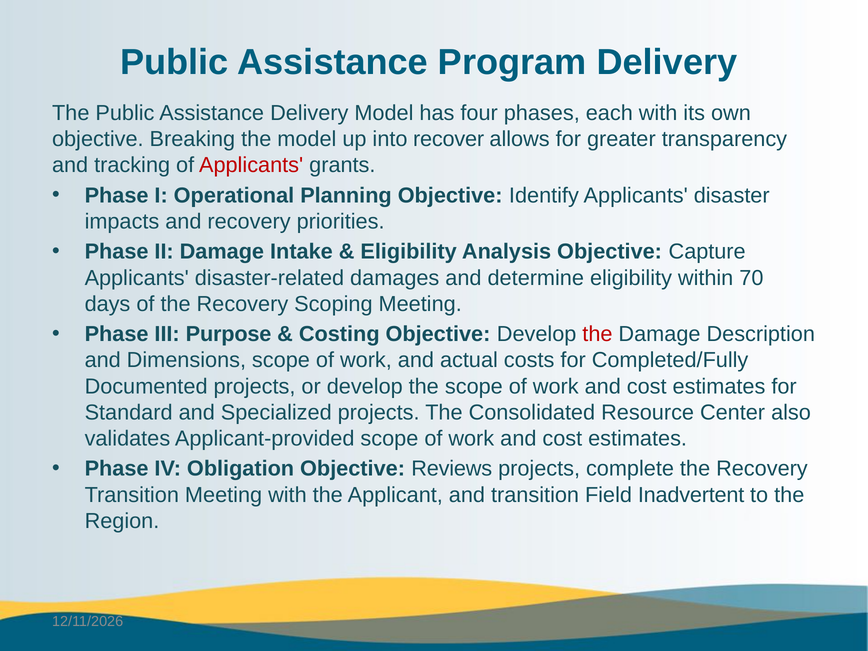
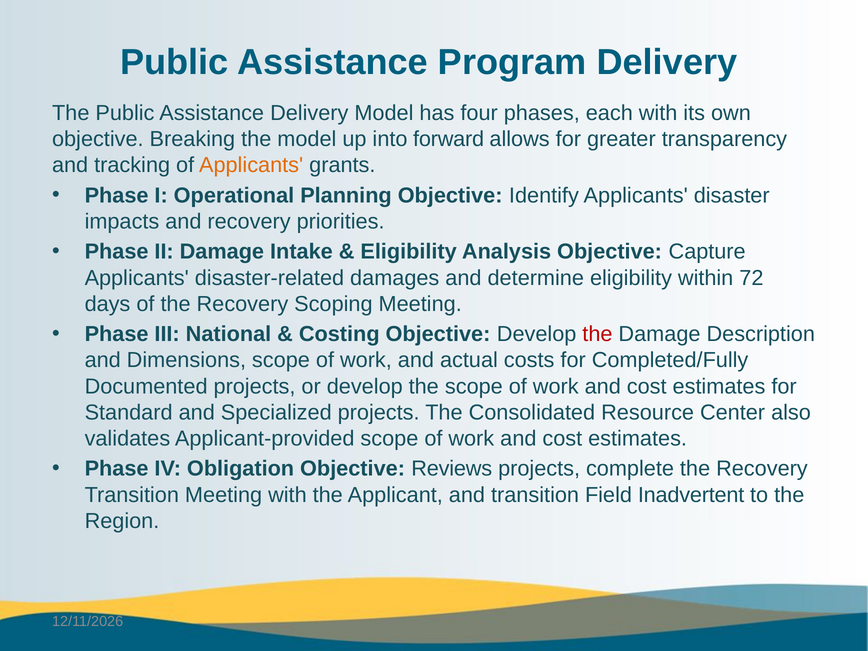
recover: recover -> forward
Applicants at (251, 165) colour: red -> orange
70: 70 -> 72
Purpose: Purpose -> National
